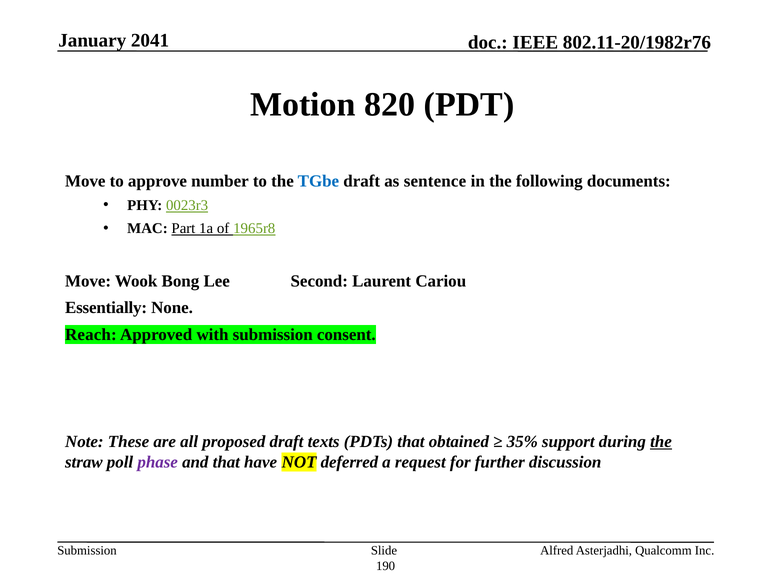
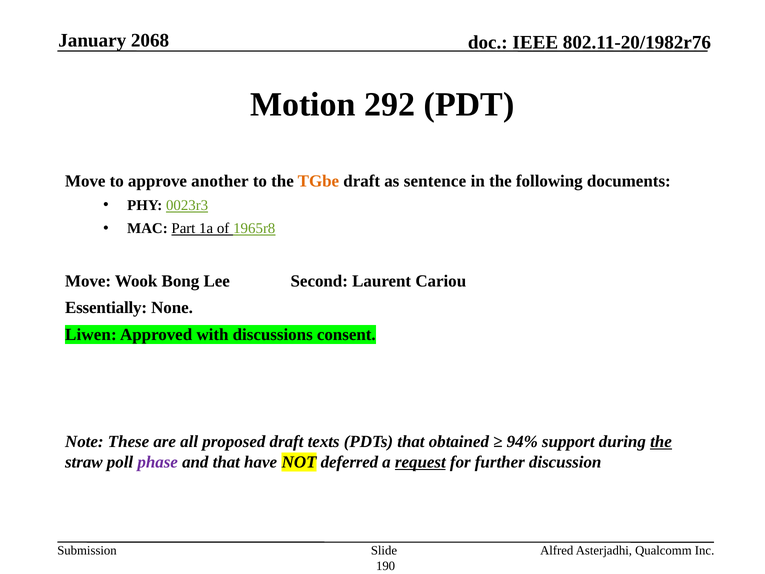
2041: 2041 -> 2068
820: 820 -> 292
number: number -> another
TGbe colour: blue -> orange
Reach: Reach -> Liwen
with submission: submission -> discussions
35%: 35% -> 94%
request underline: none -> present
